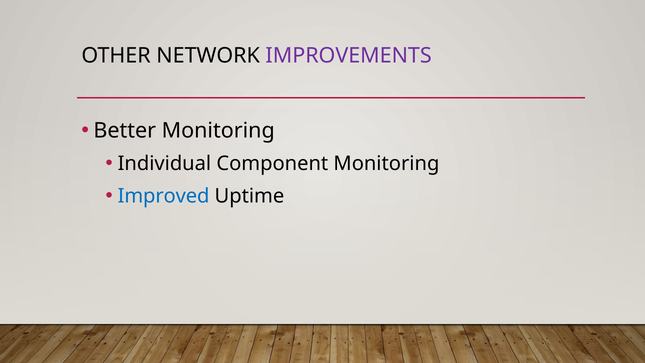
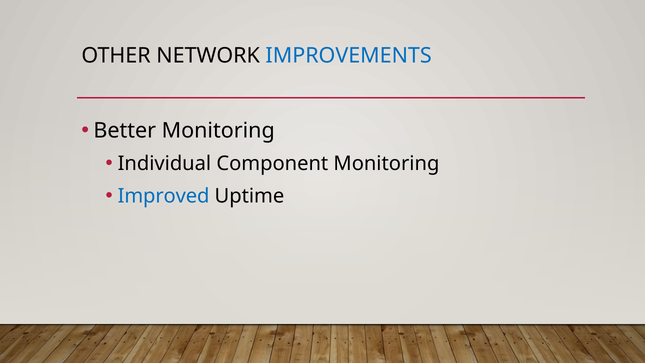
IMPROVEMENTS colour: purple -> blue
